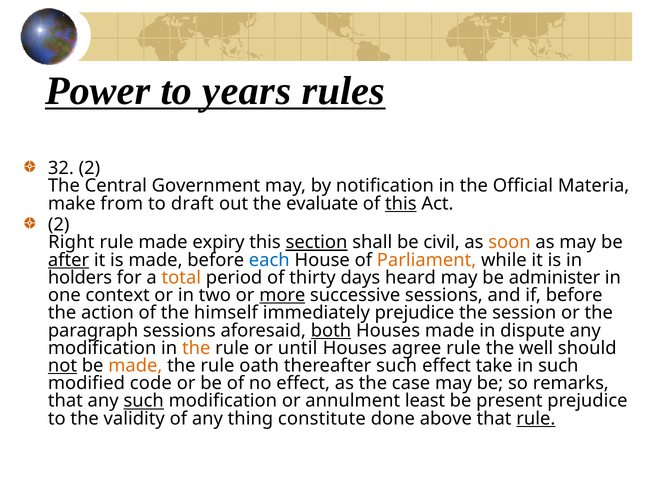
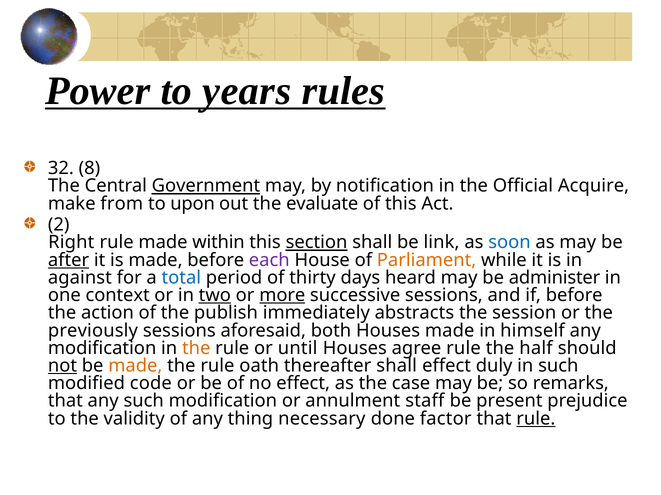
32 2: 2 -> 8
Government underline: none -> present
Materia: Materia -> Acquire
draft: draft -> upon
this at (401, 204) underline: present -> none
expiry: expiry -> within
civil: civil -> link
soon colour: orange -> blue
each colour: blue -> purple
holders: holders -> against
total colour: orange -> blue
two underline: none -> present
himself: himself -> publish
immediately prejudice: prejudice -> abstracts
paragraph: paragraph -> previously
both underline: present -> none
dispute: dispute -> himself
well: well -> half
thereafter such: such -> shall
take: take -> duly
such at (144, 402) underline: present -> none
least: least -> staff
constitute: constitute -> necessary
above: above -> factor
